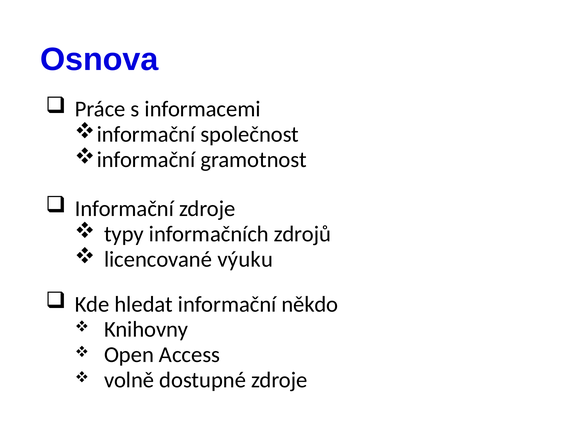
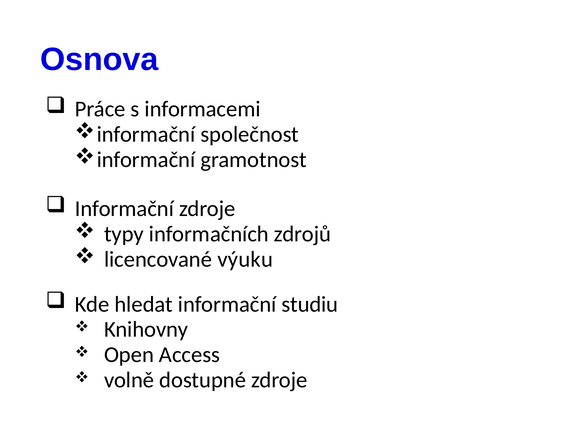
někdo: někdo -> studiu
